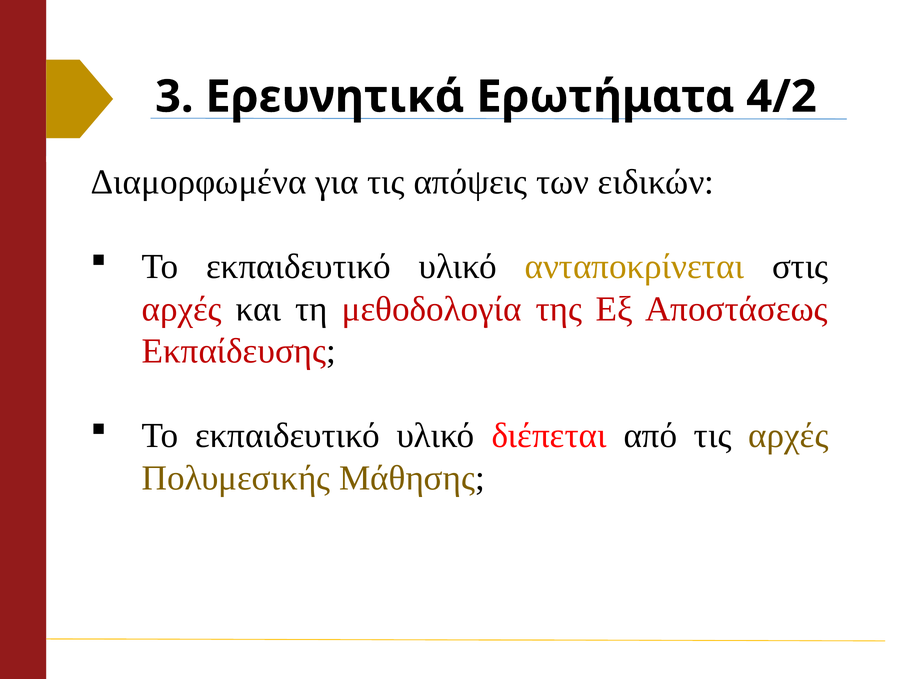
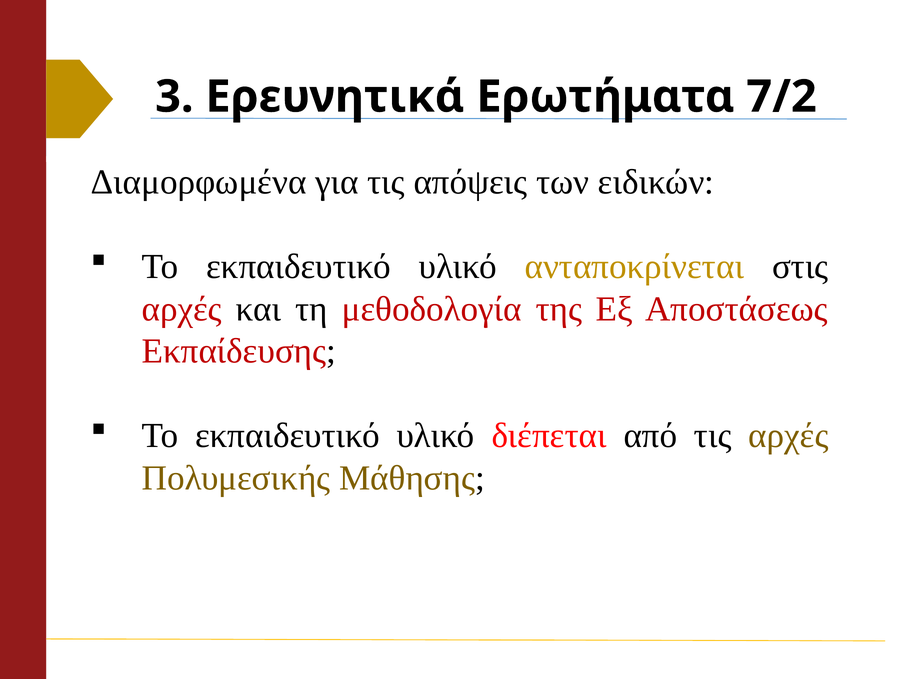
4/2: 4/2 -> 7/2
